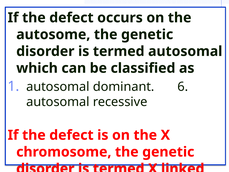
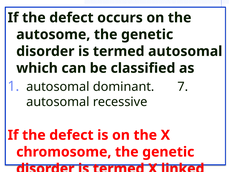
6: 6 -> 7
